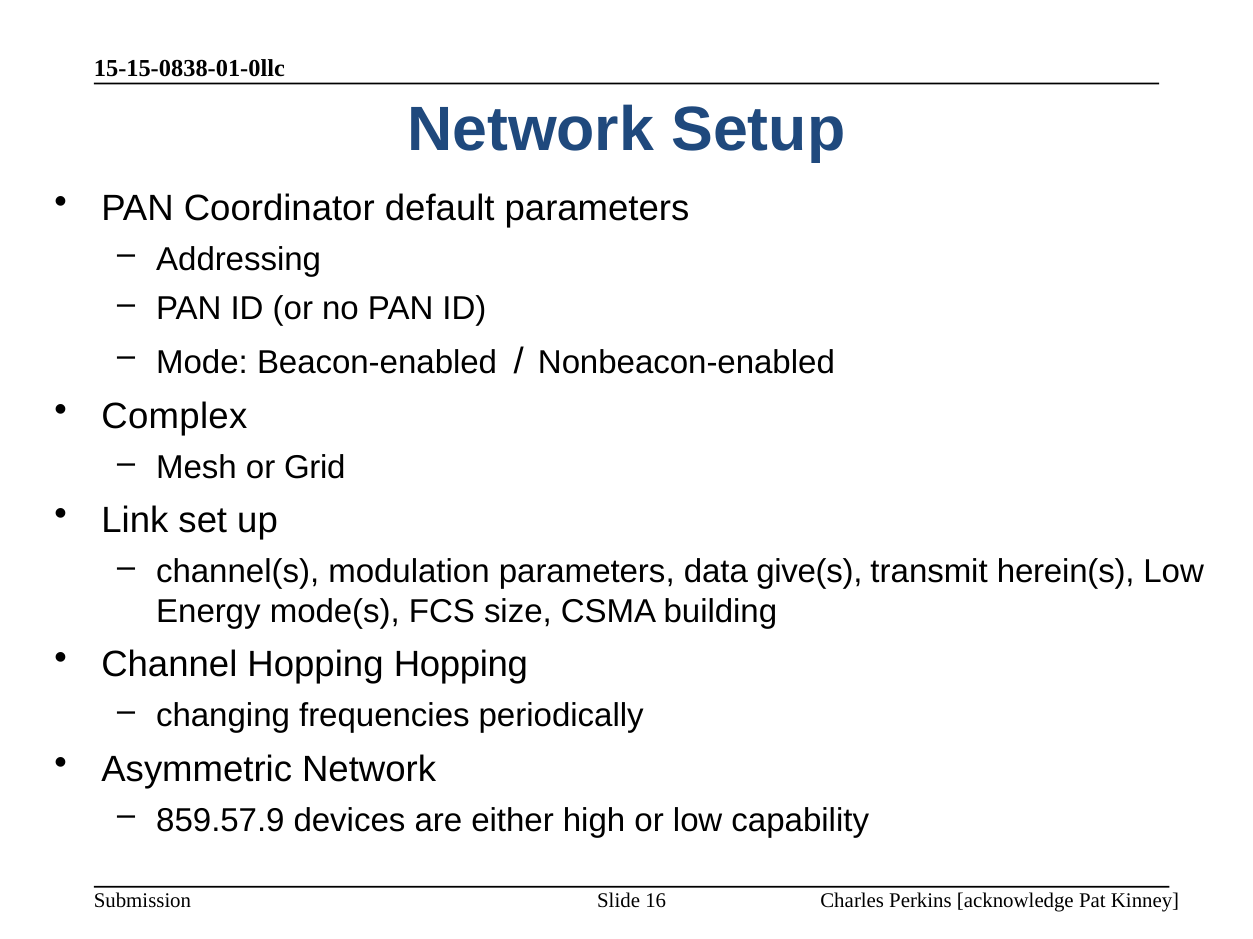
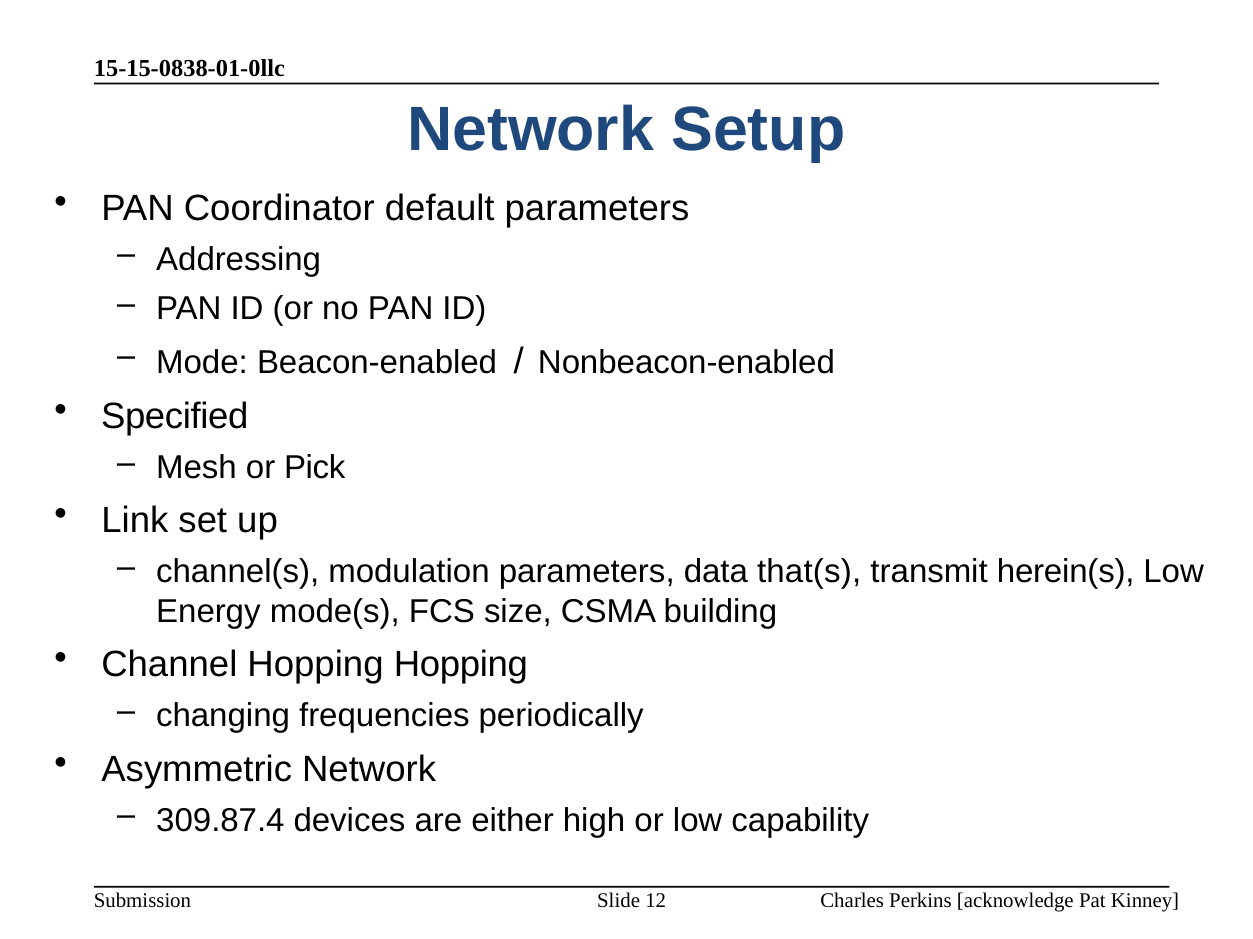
Complex: Complex -> Specified
Grid: Grid -> Pick
give(s: give(s -> that(s
859.57.9: 859.57.9 -> 309.87.4
16: 16 -> 12
